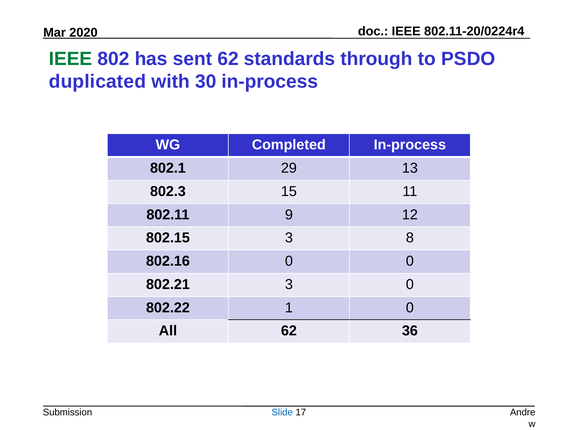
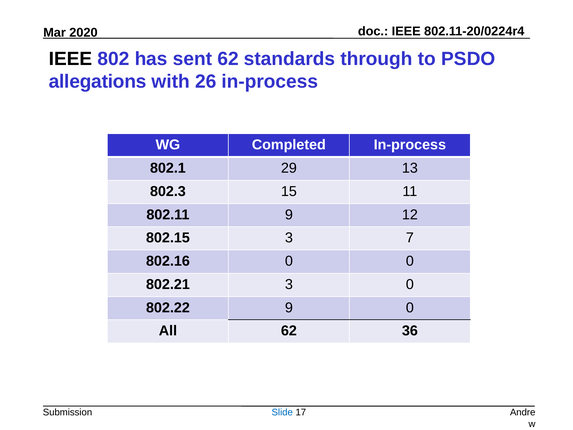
IEEE at (70, 59) colour: green -> black
duplicated: duplicated -> allegations
30: 30 -> 26
8: 8 -> 7
802.22 1: 1 -> 9
